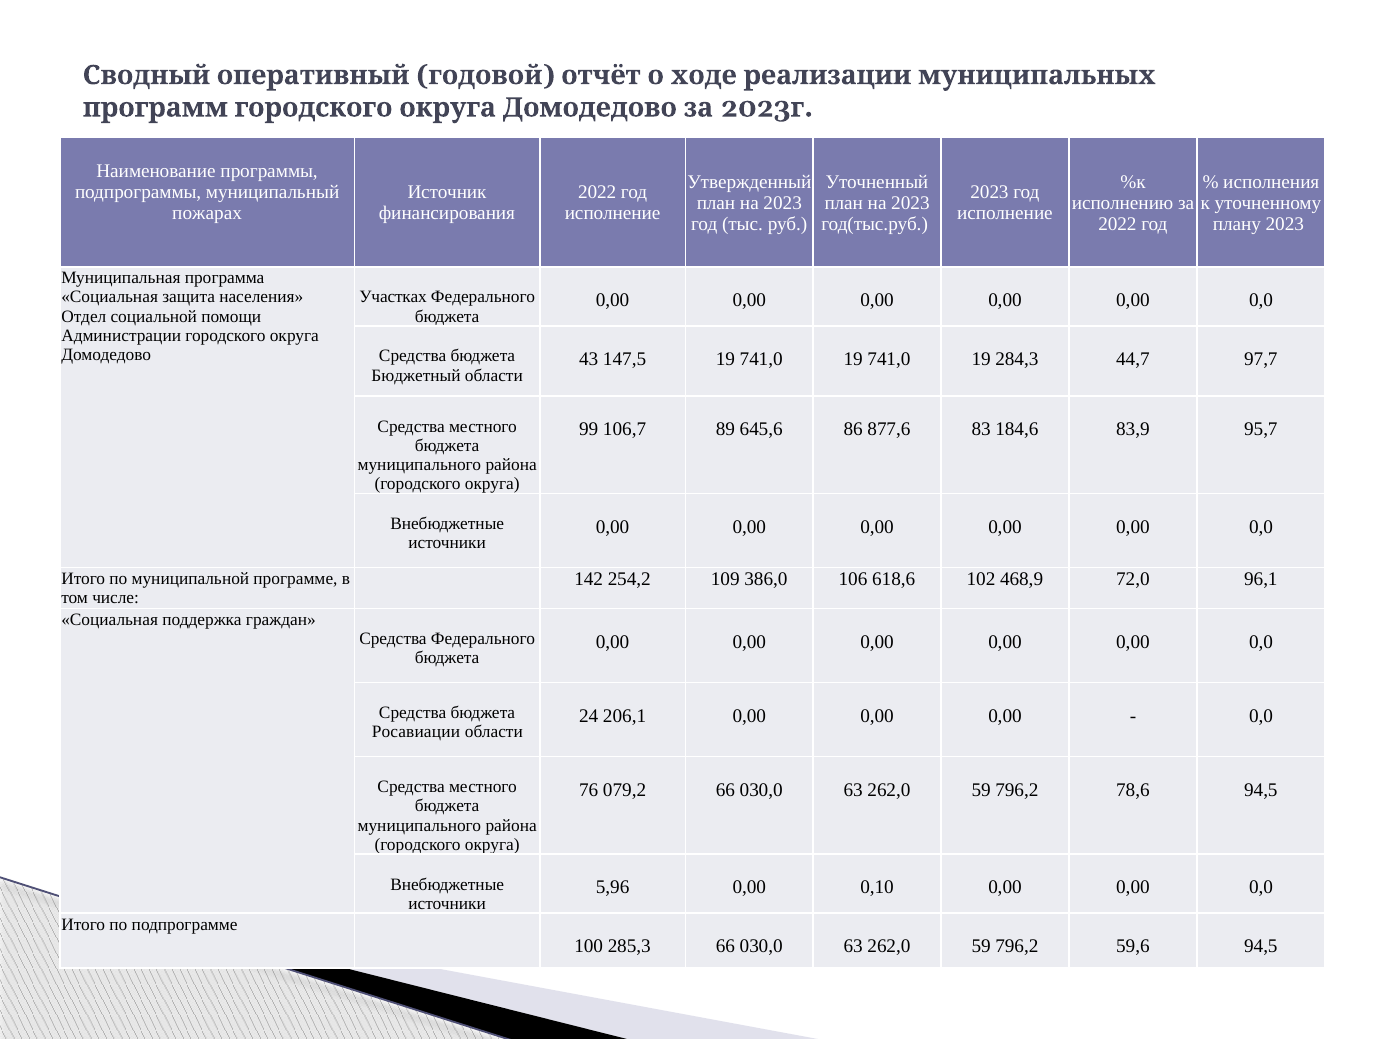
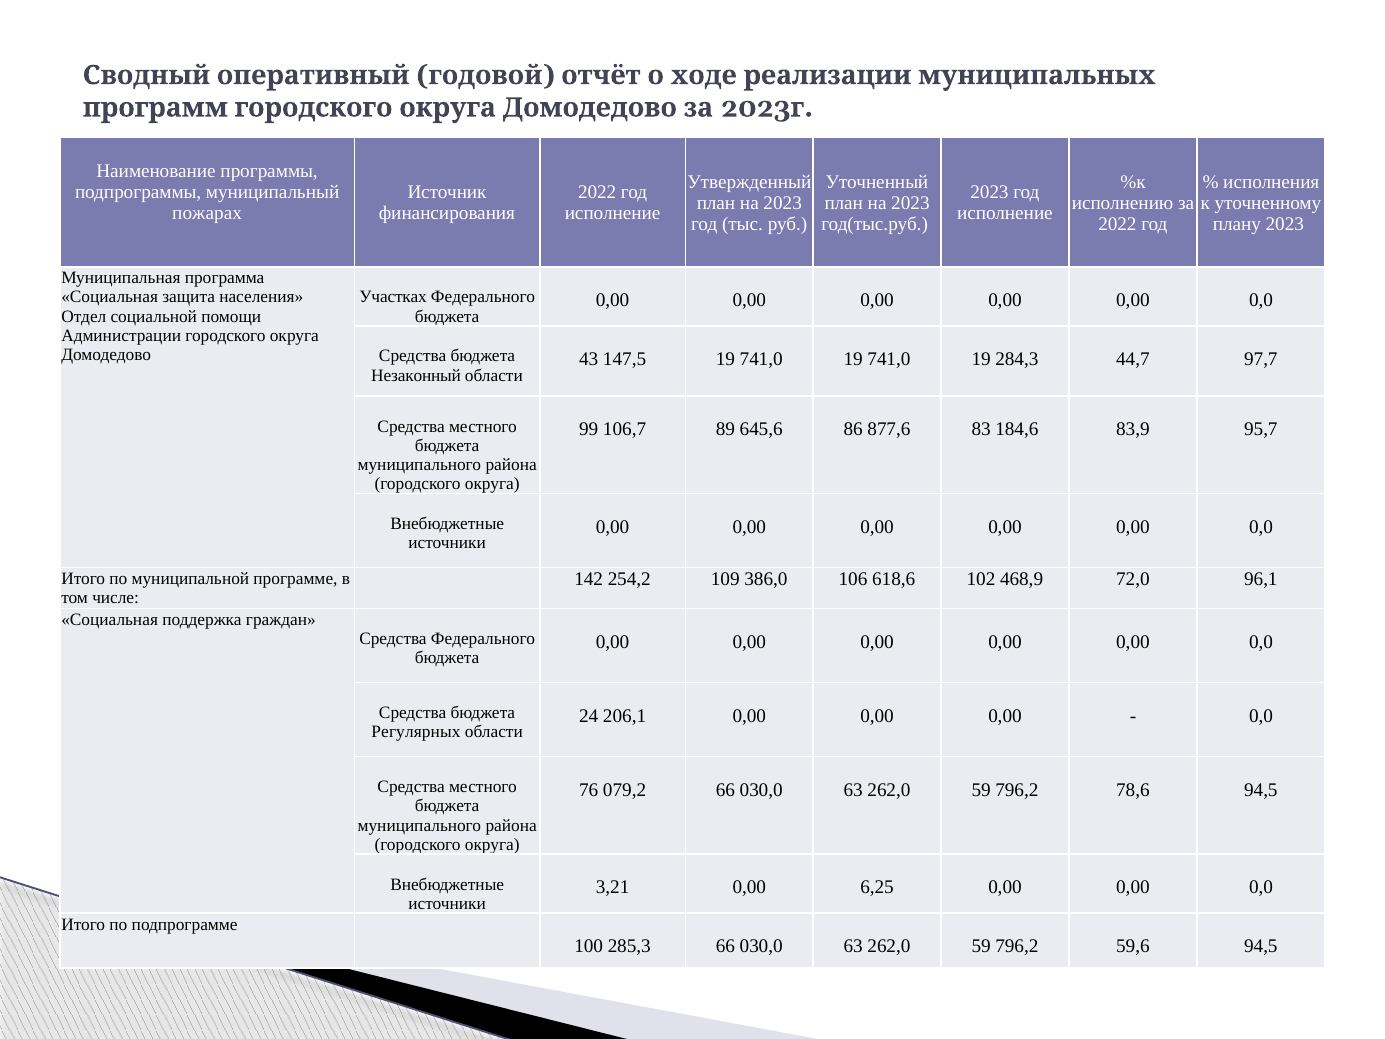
Бюджетный: Бюджетный -> Незаконный
Росавиации: Росавиации -> Регулярных
5,96: 5,96 -> 3,21
0,10: 0,10 -> 6,25
